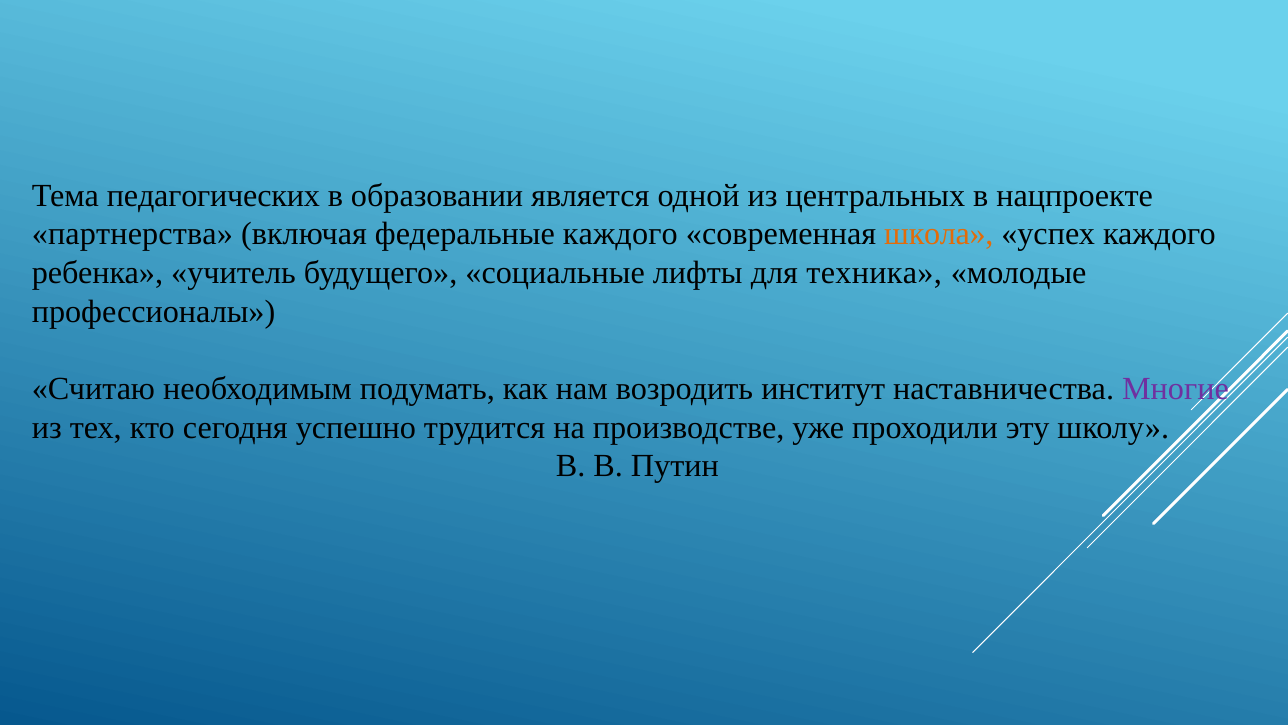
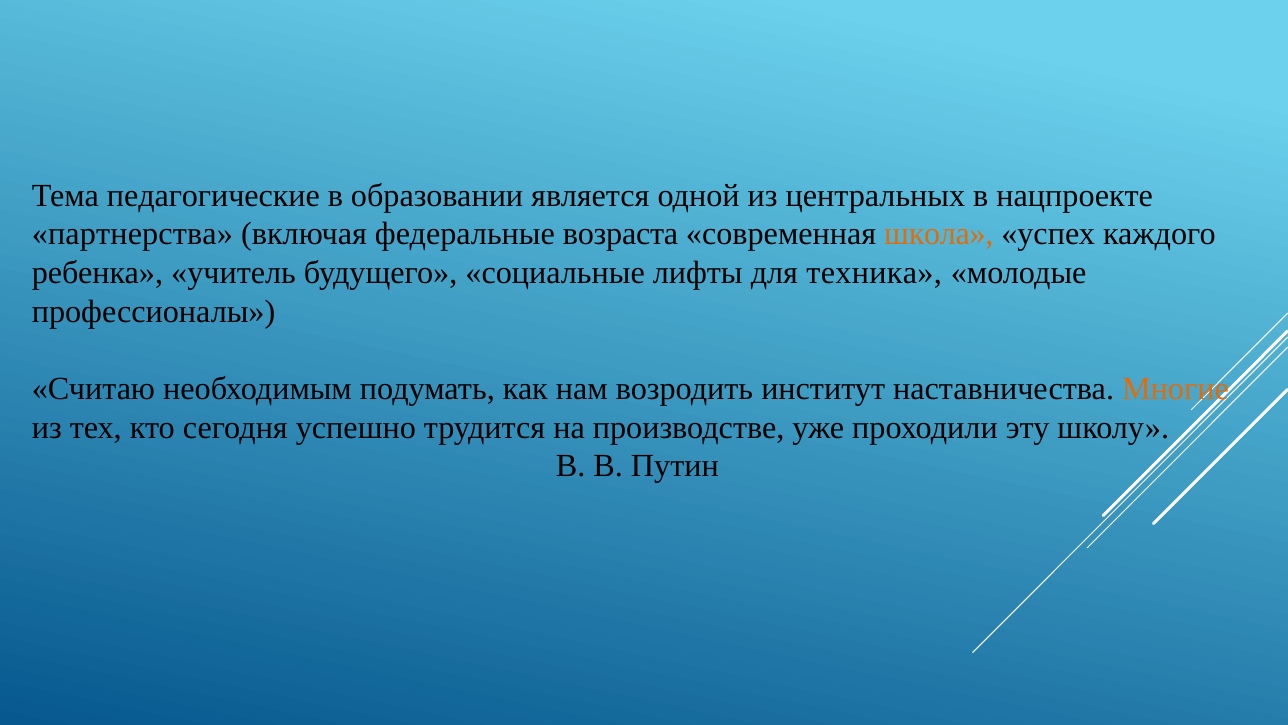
педагогических: педагогических -> педагогические
федеральные каждого: каждого -> возраста
Многие colour: purple -> orange
